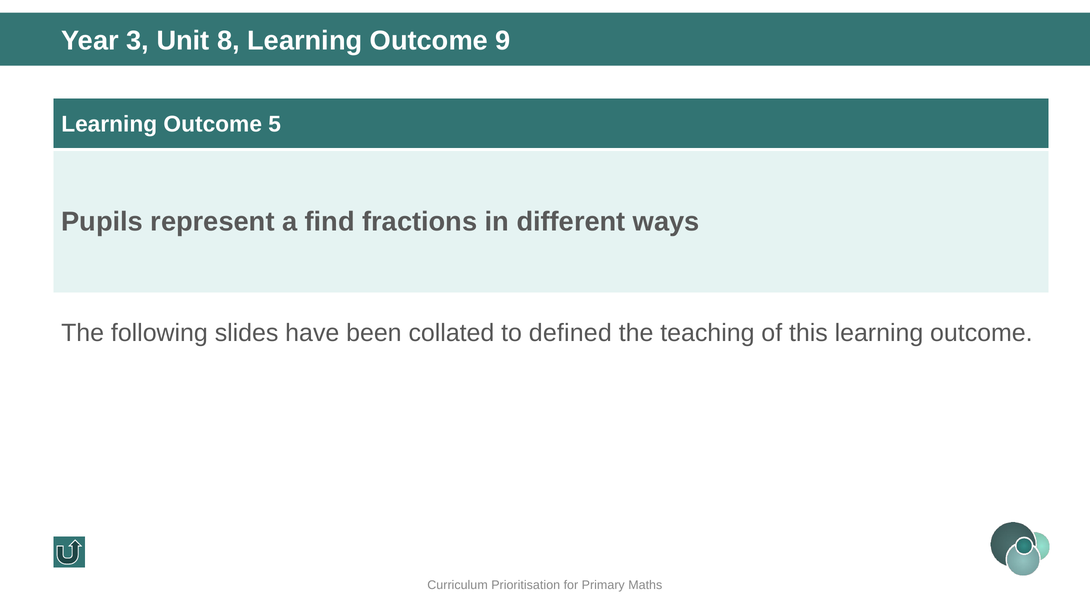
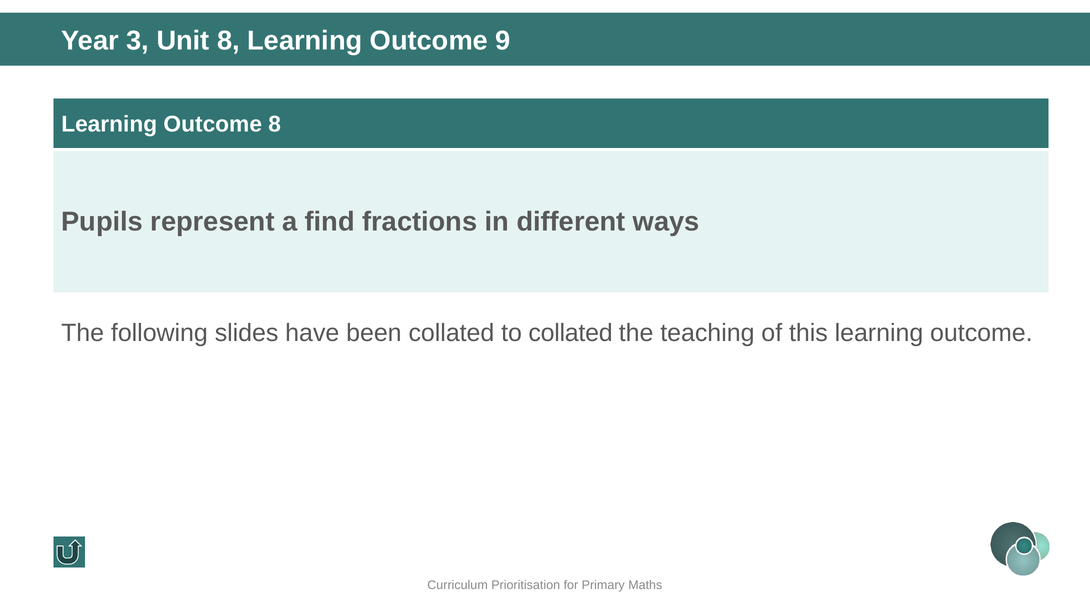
Outcome 5: 5 -> 8
to defined: defined -> collated
